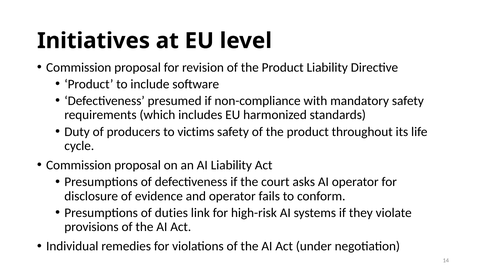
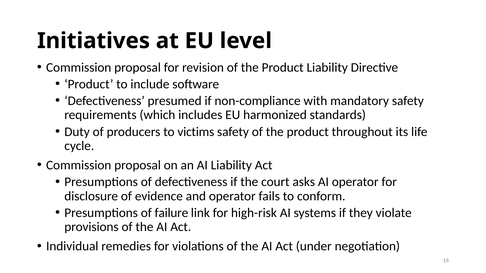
duties: duties -> failure
